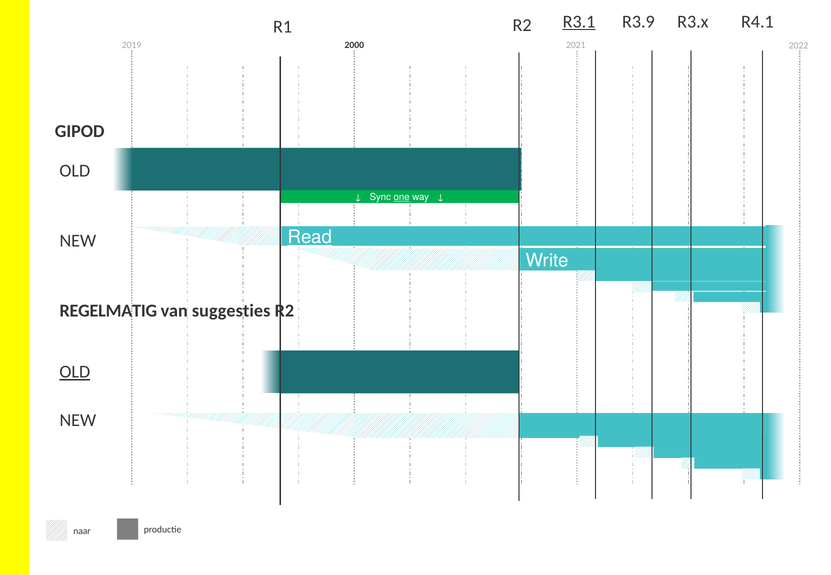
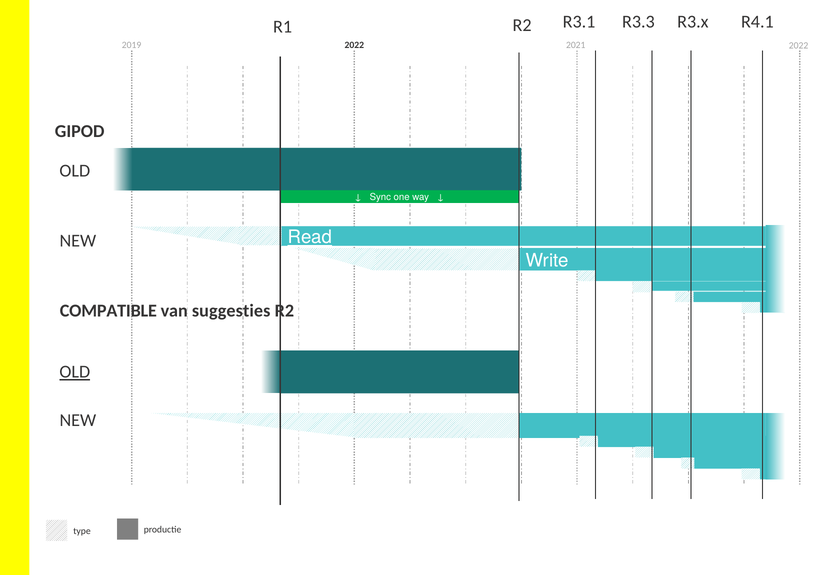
R3.9: R3.9 -> R3.3
R3.1 underline: present -> none
2019 2000: 2000 -> 2022
one underline: present -> none
REGELMATIG: REGELMATIG -> COMPATIBLE
naar: naar -> type
